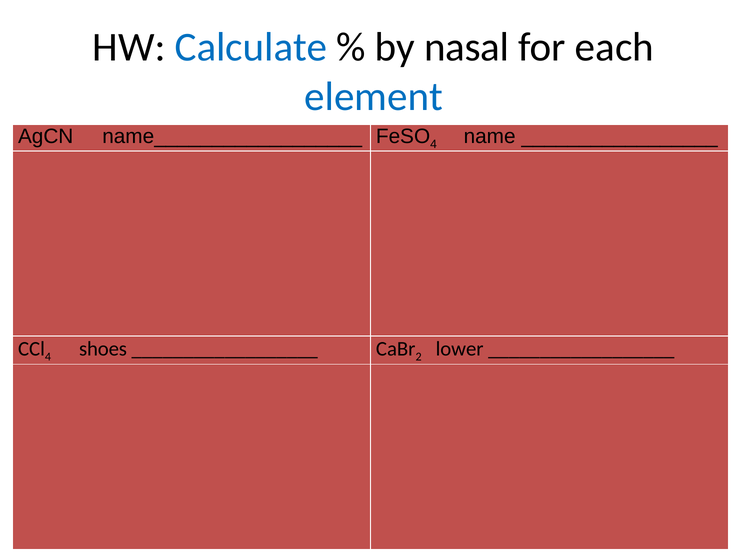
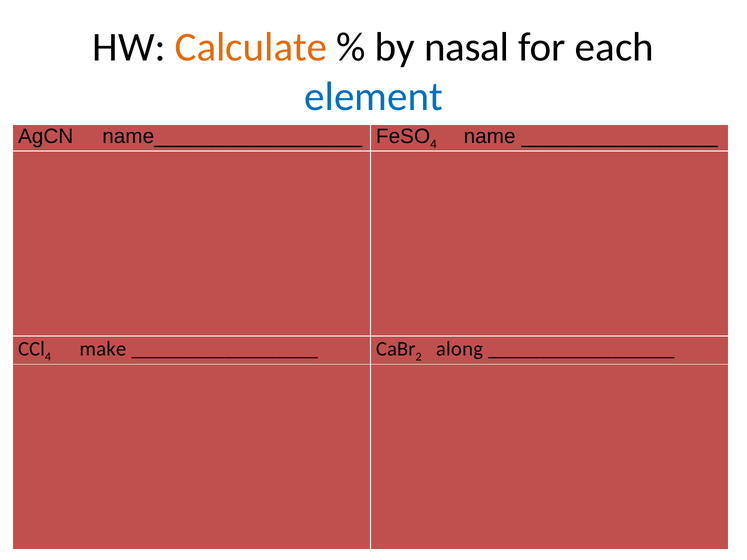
Calculate colour: blue -> orange
shoes: shoes -> make
lower: lower -> along
